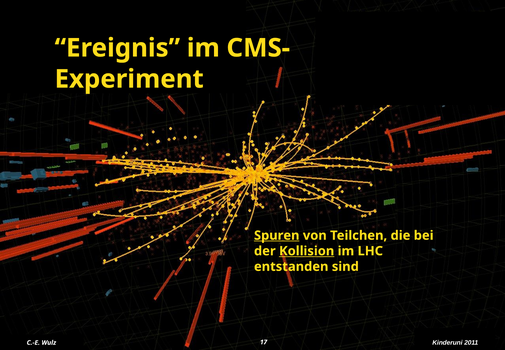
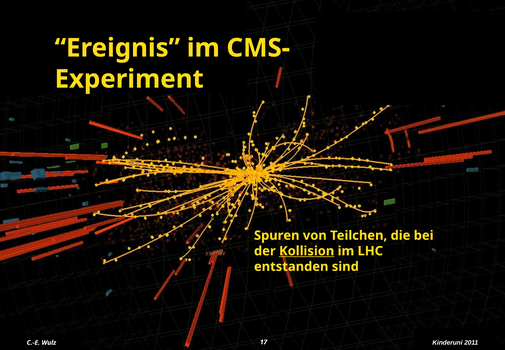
Spuren underline: present -> none
